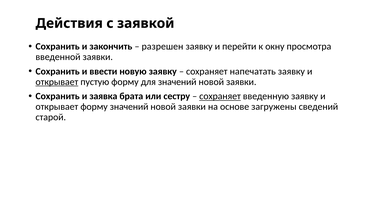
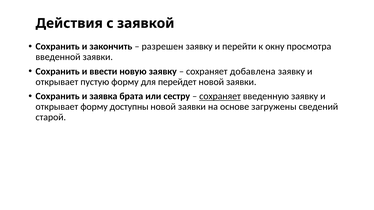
напечатать: напечатать -> добавлена
открывает at (57, 82) underline: present -> none
для значений: значений -> перейдет
форму значений: значений -> доступны
